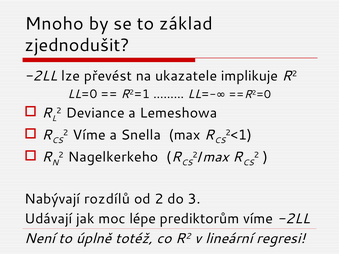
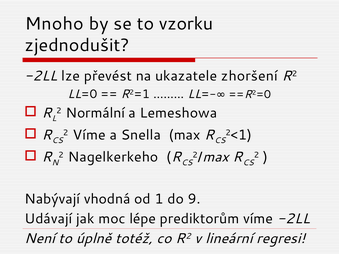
základ: základ -> vzorku
implikuje: implikuje -> zhoršení
Deviance: Deviance -> Normální
rozdílů: rozdílů -> vhodná
od 2: 2 -> 1
3: 3 -> 9
